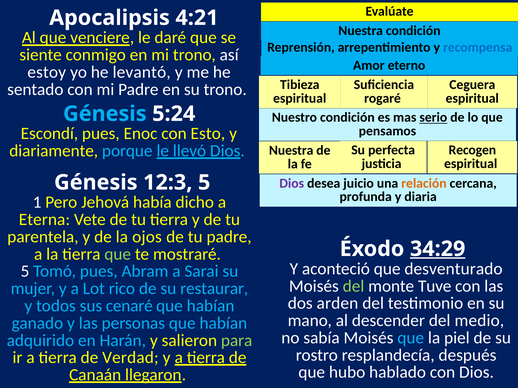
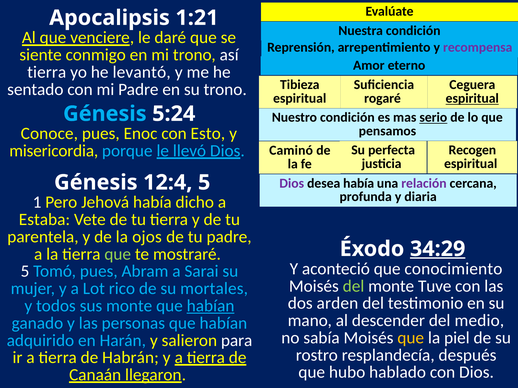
4:21: 4:21 -> 1:21
recompensa colour: blue -> purple
estoy at (47, 72): estoy -> tierra
espiritual at (472, 99) underline: none -> present
Escondí: Escondí -> Conoce
diariamente: diariamente -> misericordia
Nuestra at (291, 150): Nuestra -> Caminó
desea juicio: juicio -> había
relación colour: orange -> purple
12:3: 12:3 -> 12:4
Eterna: Eterna -> Estaba
desventurado: desventurado -> conocimiento
restaurar: restaurar -> mortales
sus cenaré: cenaré -> monte
habían at (211, 306) underline: none -> present
que at (411, 338) colour: light blue -> yellow
para colour: light green -> white
Verdad: Verdad -> Habrán
